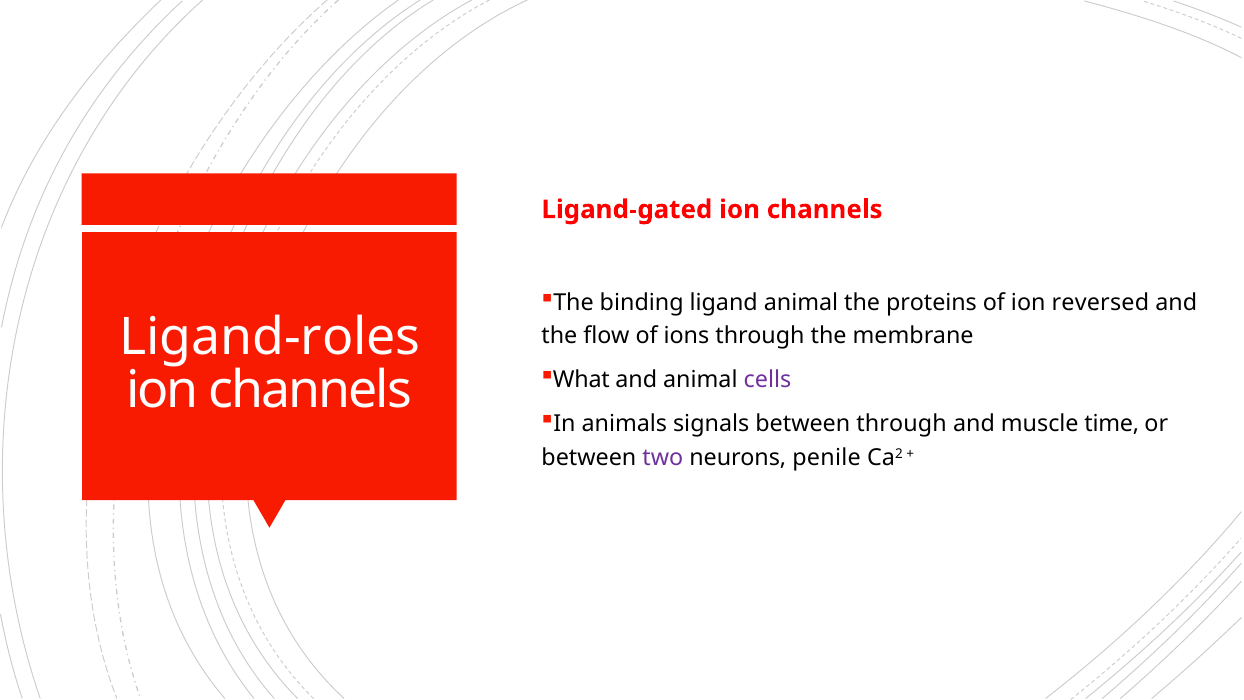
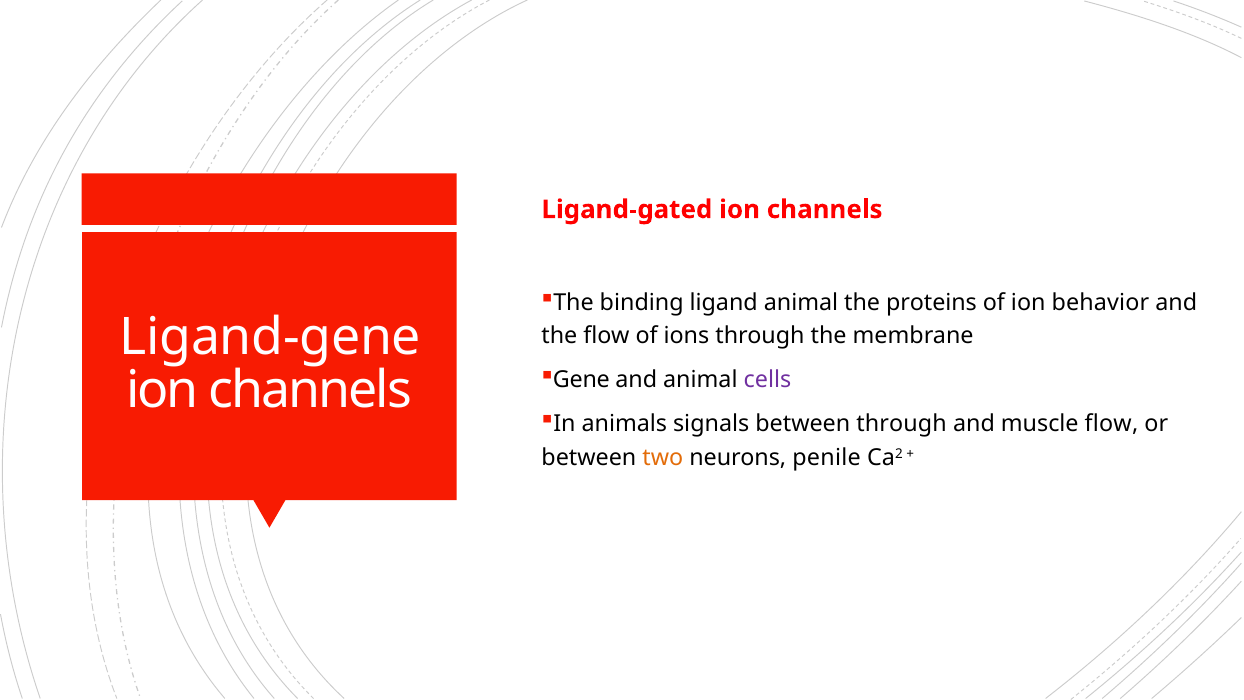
reversed: reversed -> behavior
Ligand-roles: Ligand-roles -> Ligand-gene
What: What -> Gene
muscle time: time -> flow
two colour: purple -> orange
